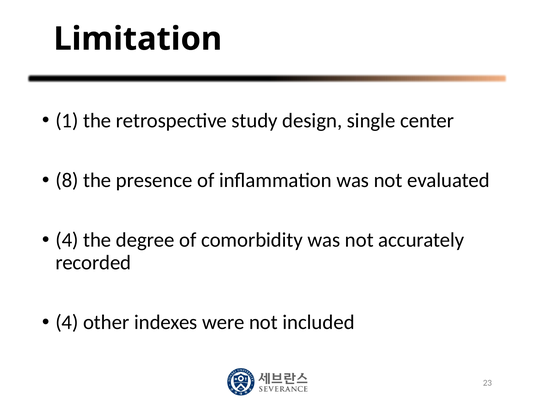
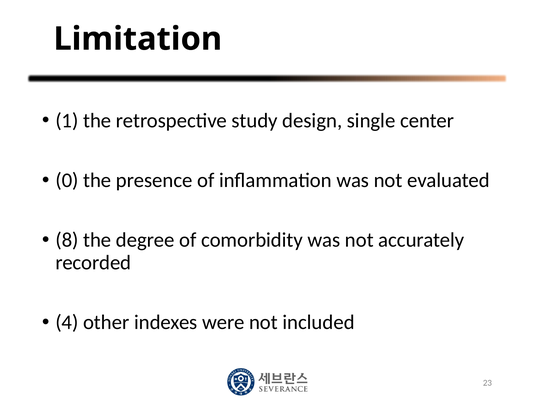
8: 8 -> 0
4 at (67, 240): 4 -> 8
